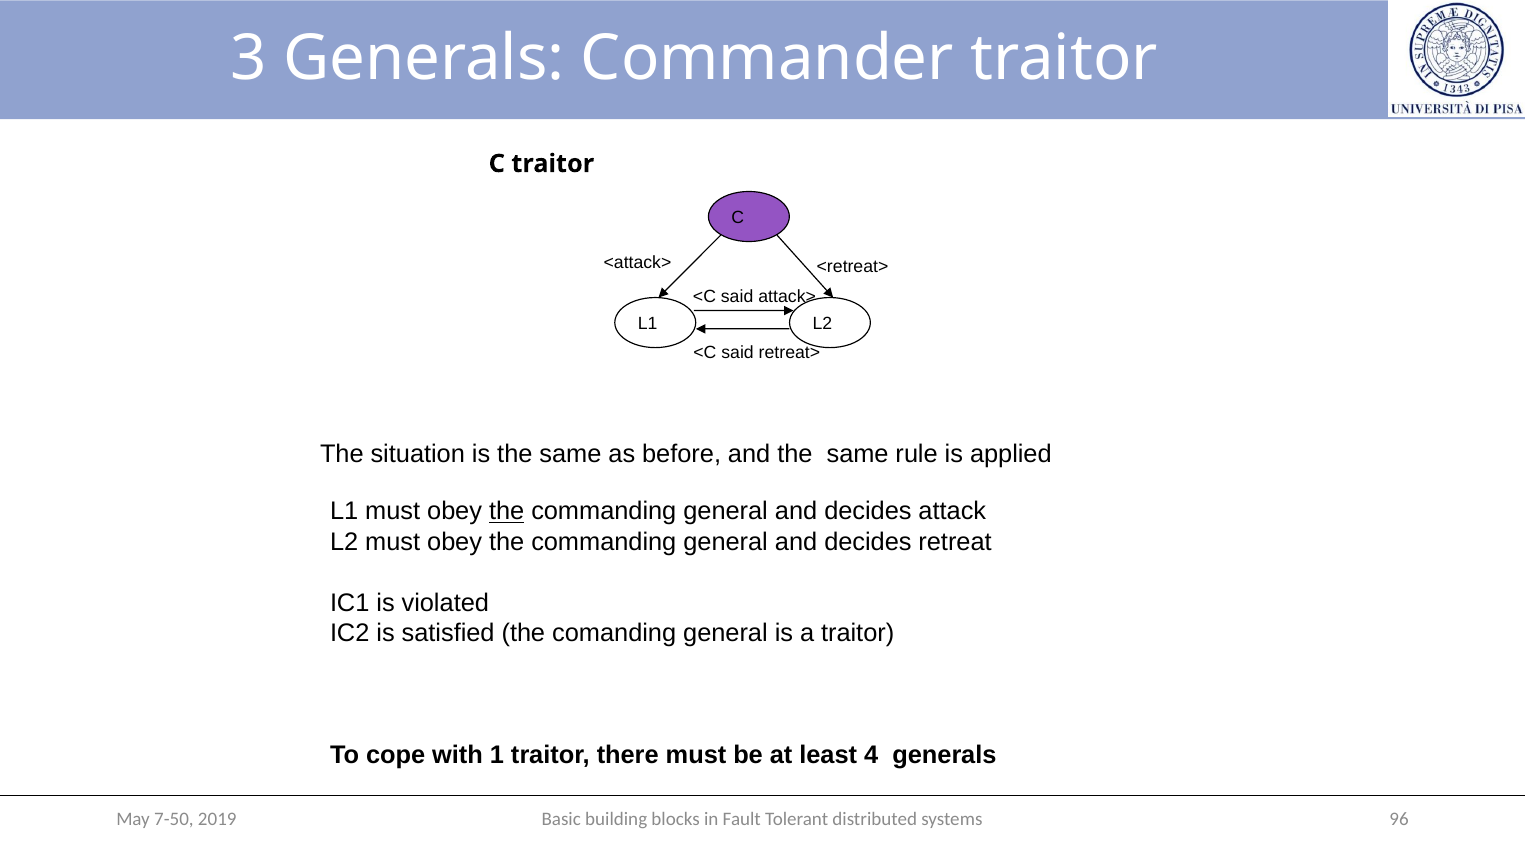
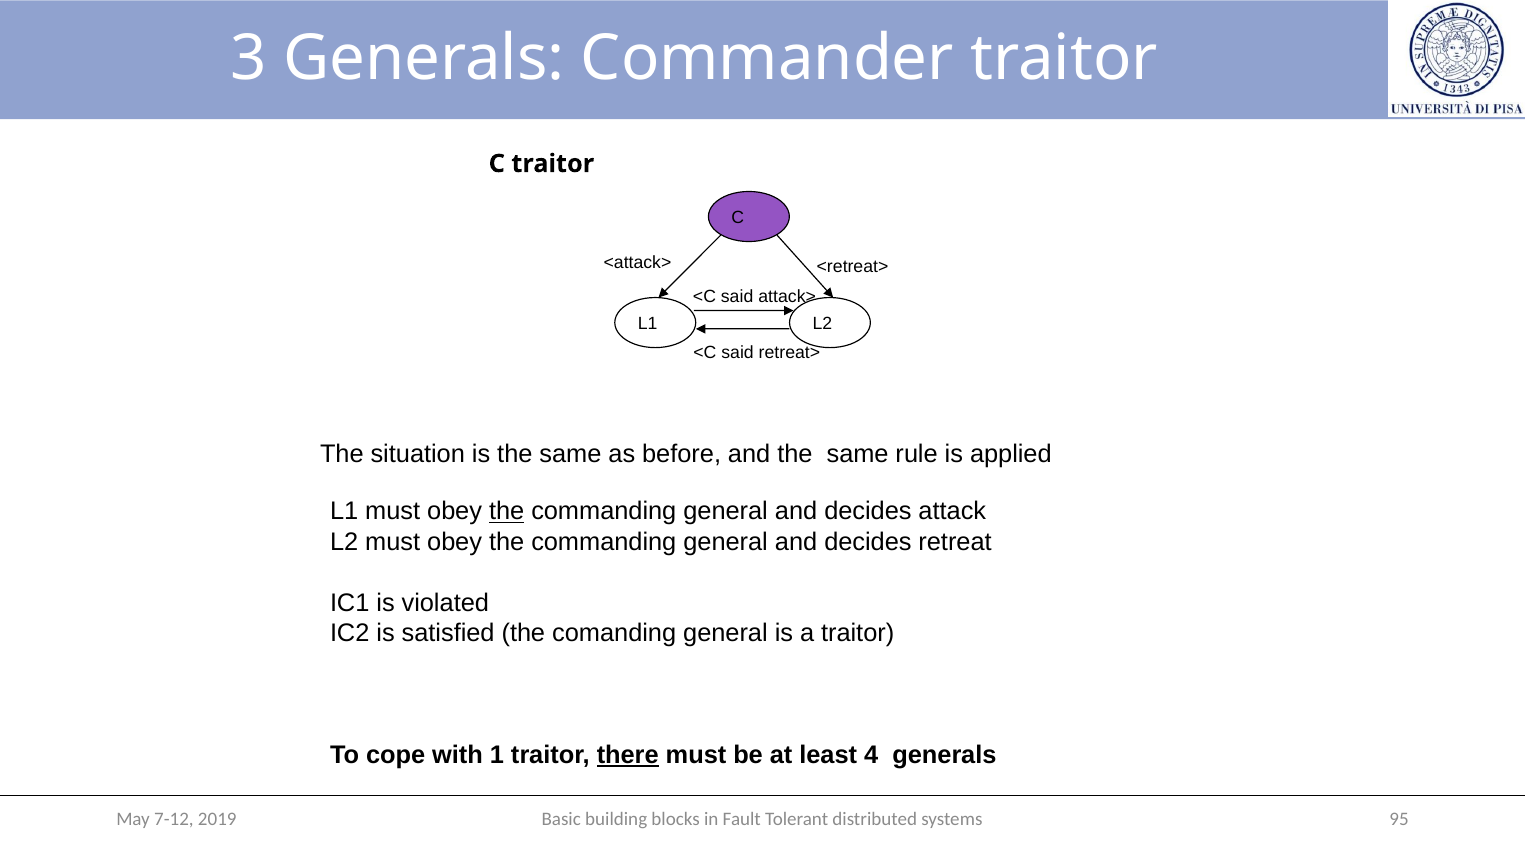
there underline: none -> present
96: 96 -> 95
7-50: 7-50 -> 7-12
